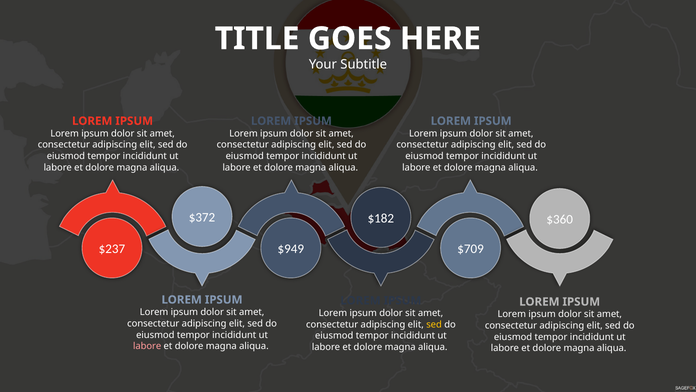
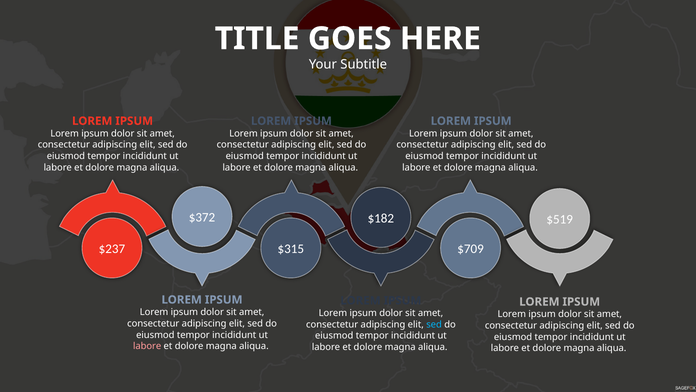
$360: $360 -> $519
$949: $949 -> $315
sed at (434, 324) colour: yellow -> light blue
